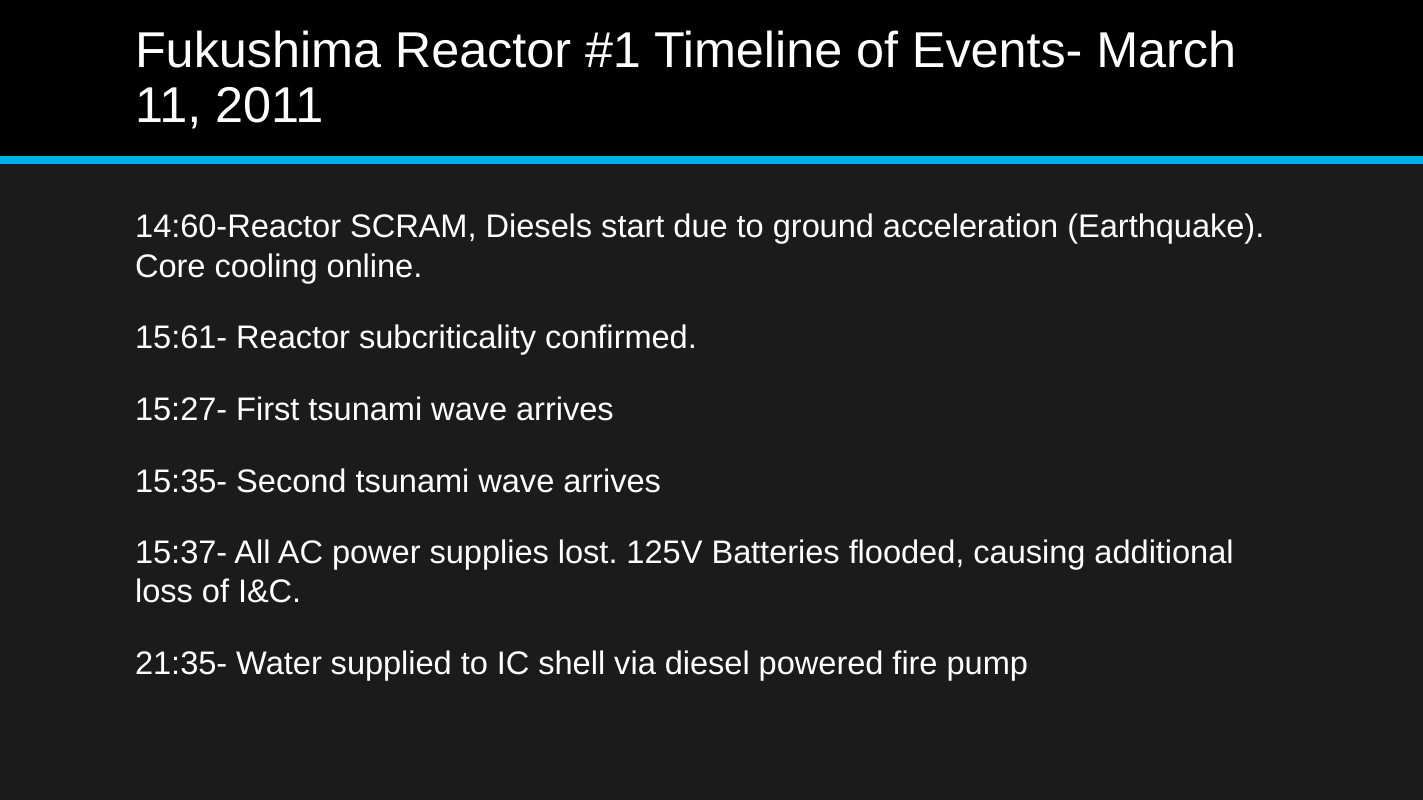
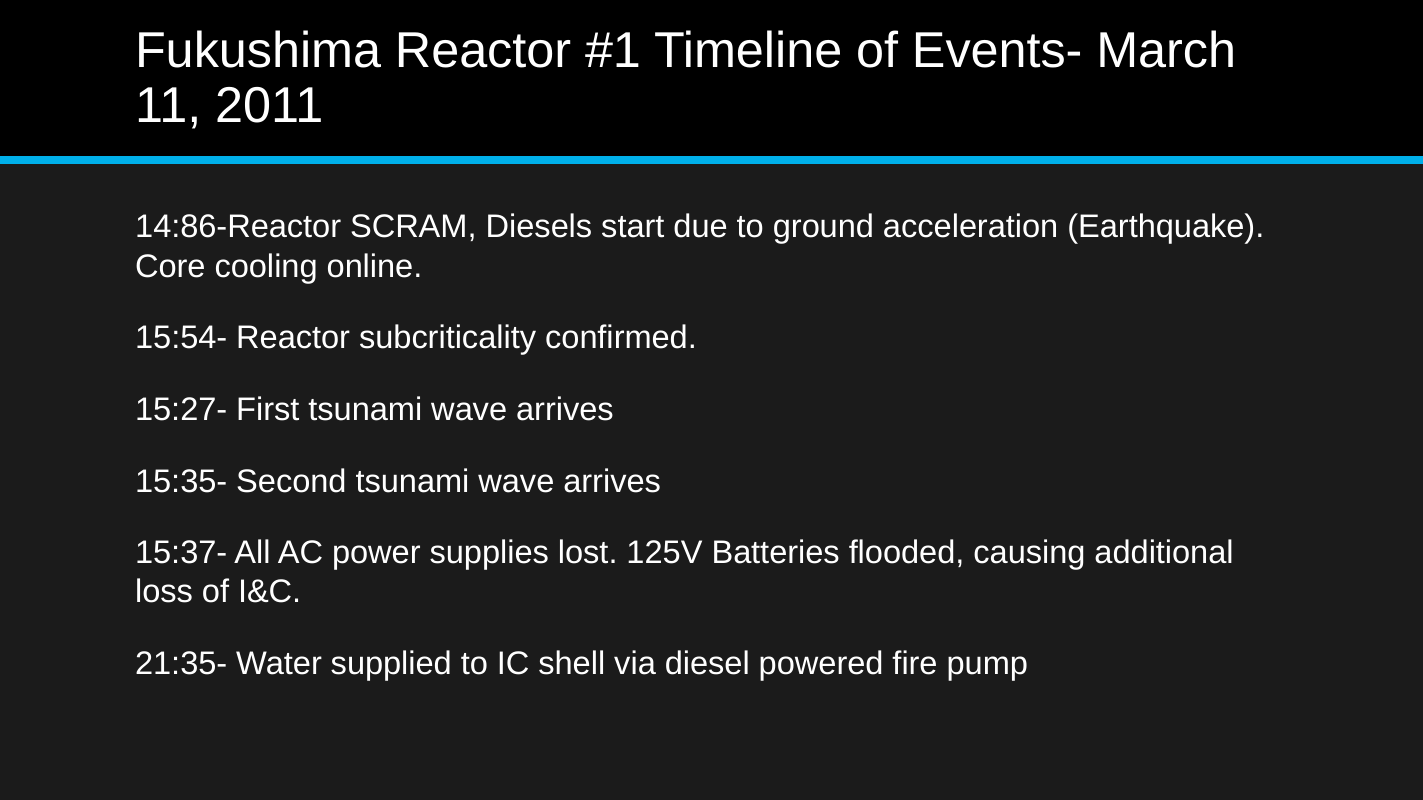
14:60-Reactor: 14:60-Reactor -> 14:86-Reactor
15:61-: 15:61- -> 15:54-
